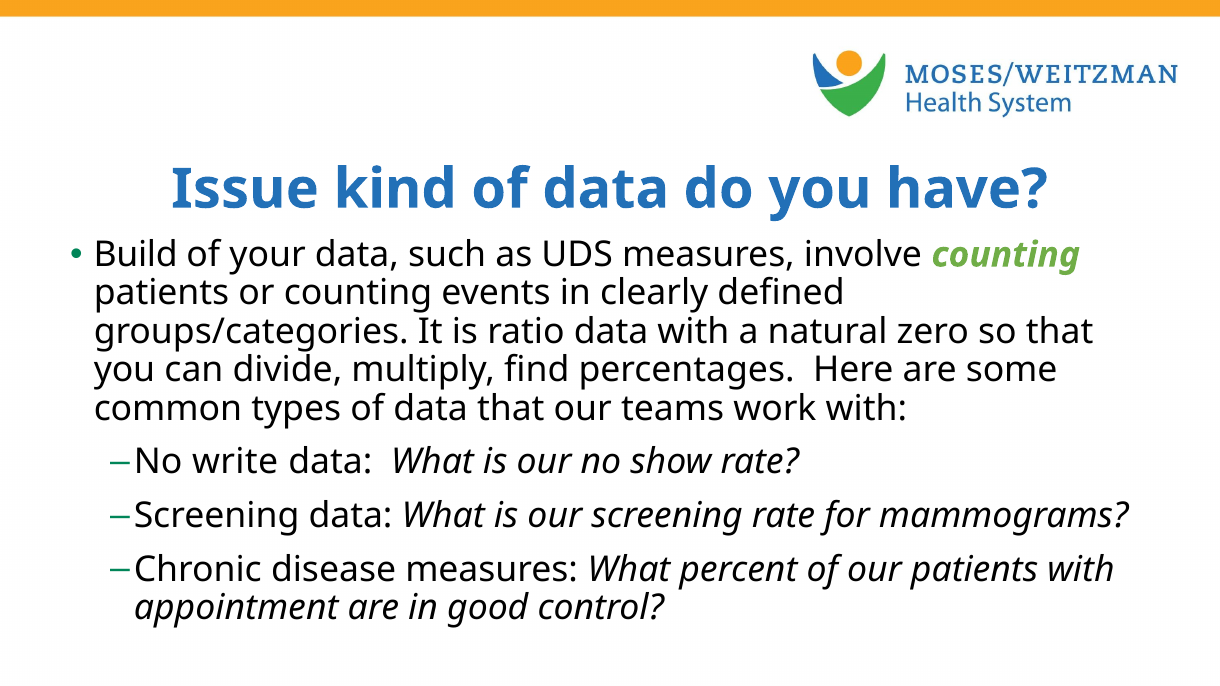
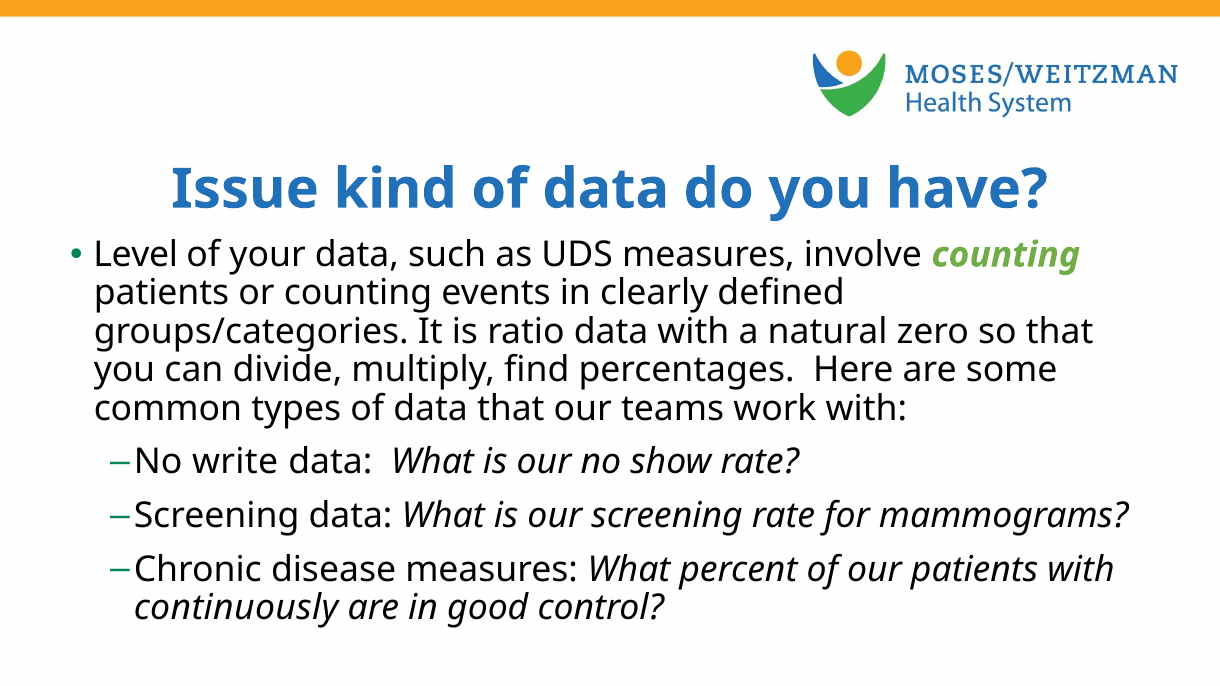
Build: Build -> Level
appointment: appointment -> continuously
